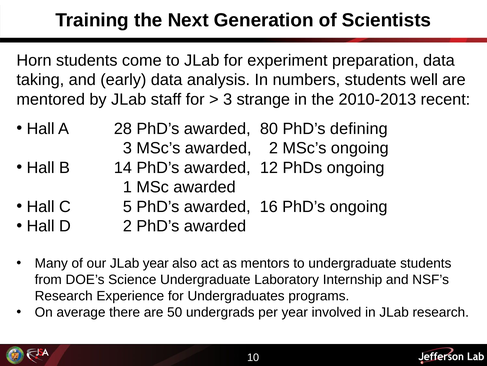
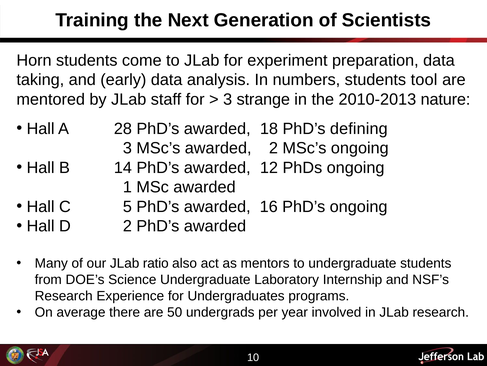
well: well -> tool
recent: recent -> nature
80: 80 -> 18
JLab year: year -> ratio
